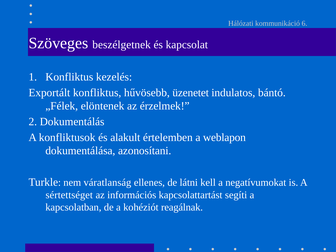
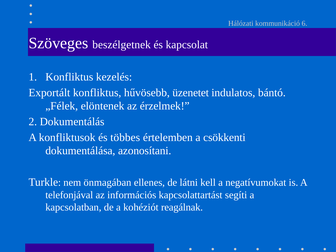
alakult: alakult -> többes
weblapon: weblapon -> csökkenti
váratlanság: váratlanság -> önmagában
sértettséget: sértettséget -> telefonjával
